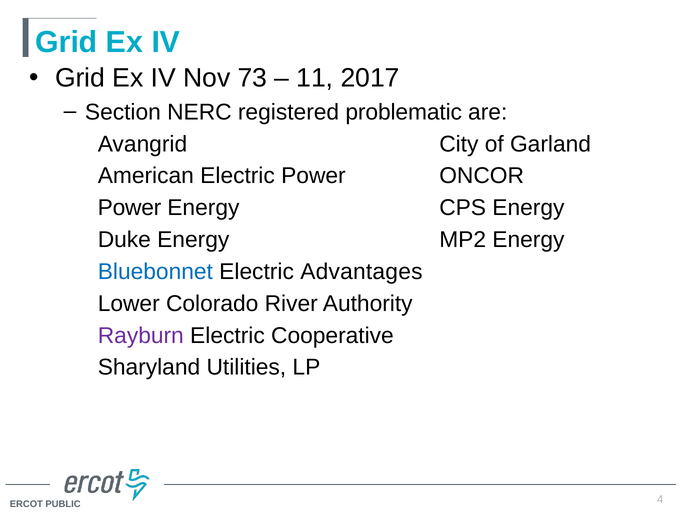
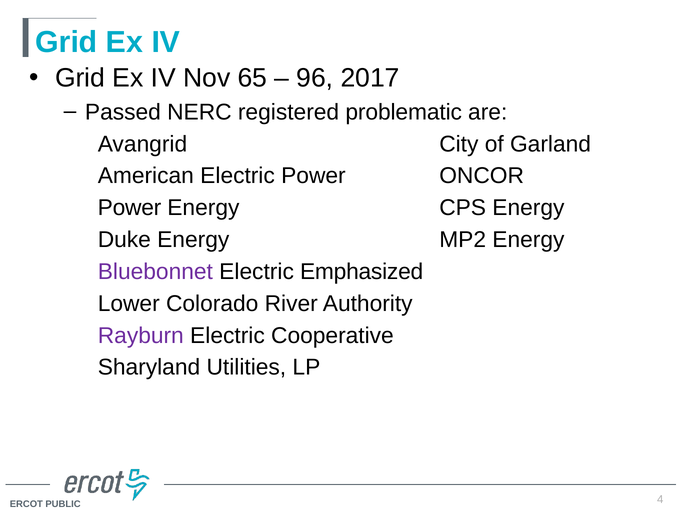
73: 73 -> 65
11: 11 -> 96
Section: Section -> Passed
Bluebonnet colour: blue -> purple
Advantages: Advantages -> Emphasized
